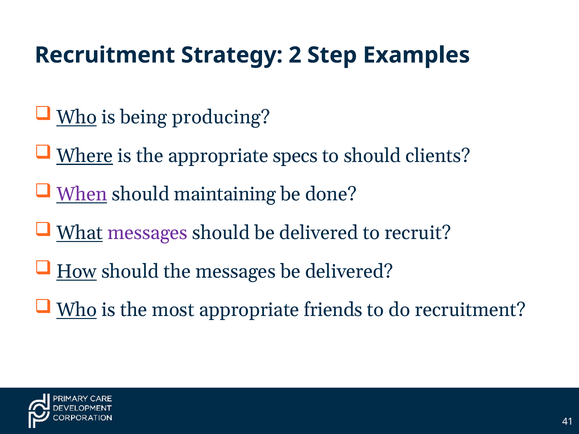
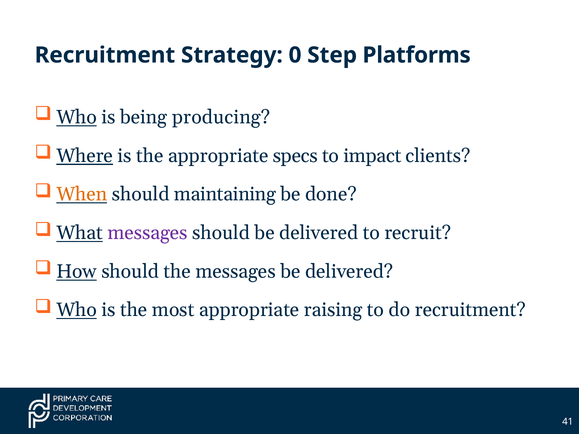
2: 2 -> 0
Examples: Examples -> Platforms
to should: should -> impact
When colour: purple -> orange
friends: friends -> raising
